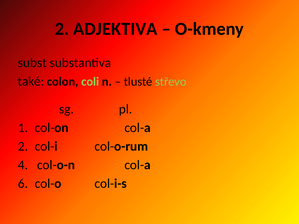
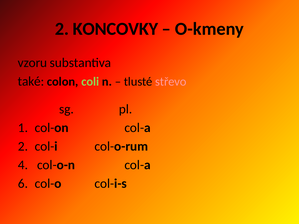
ADJEKTIVA: ADJEKTIVA -> KONCOVKY
subst: subst -> vzoru
střevo colour: light green -> pink
